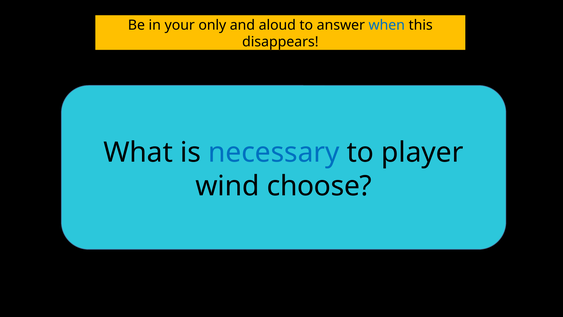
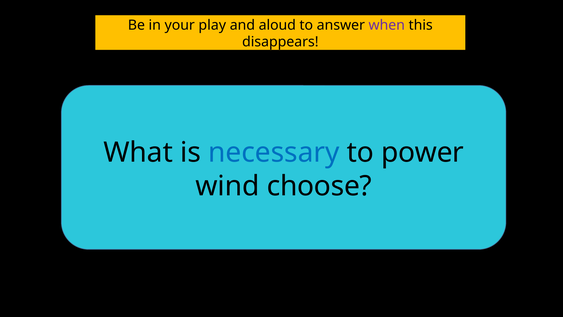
only: only -> play
when colour: blue -> purple
player: player -> power
